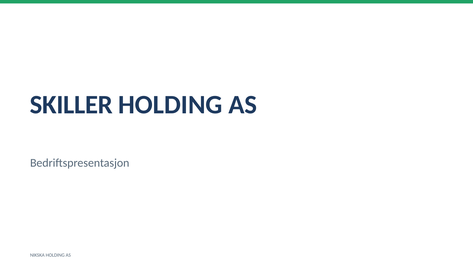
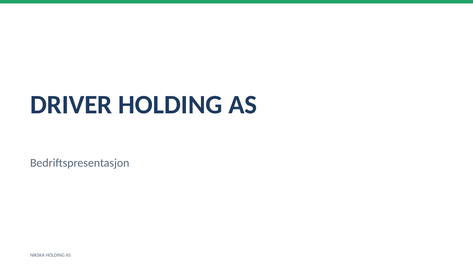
SKILLER: SKILLER -> DRIVER
